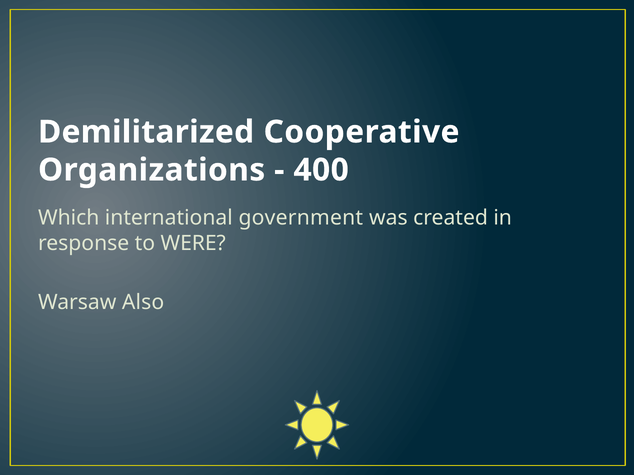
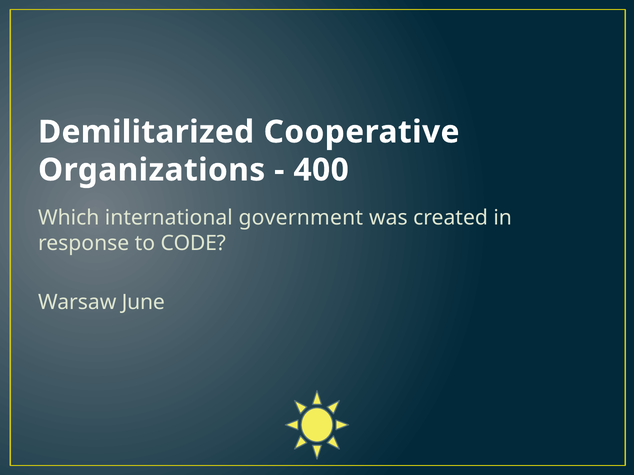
WERE: WERE -> CODE
Also: Also -> June
